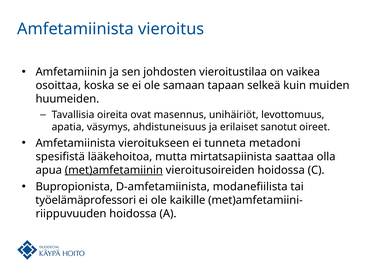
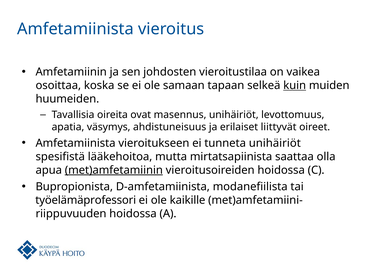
kuin underline: none -> present
sanotut: sanotut -> liittyvät
tunneta metadoni: metadoni -> unihäiriöt
